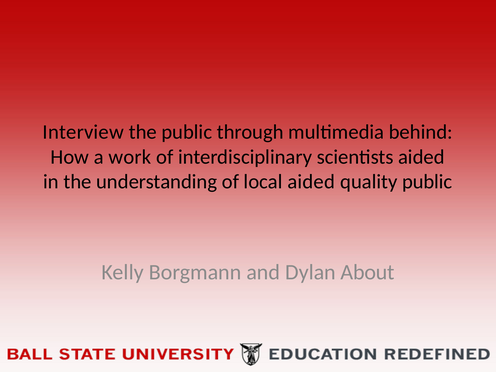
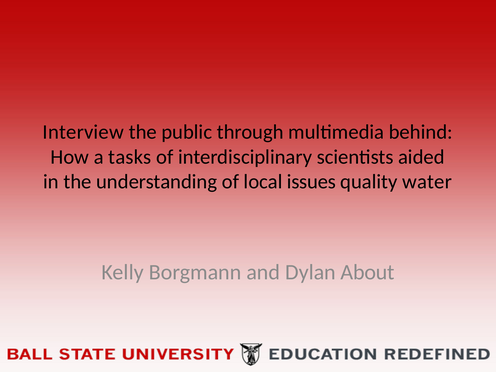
work: work -> tasks
local aided: aided -> issues
quality public: public -> water
